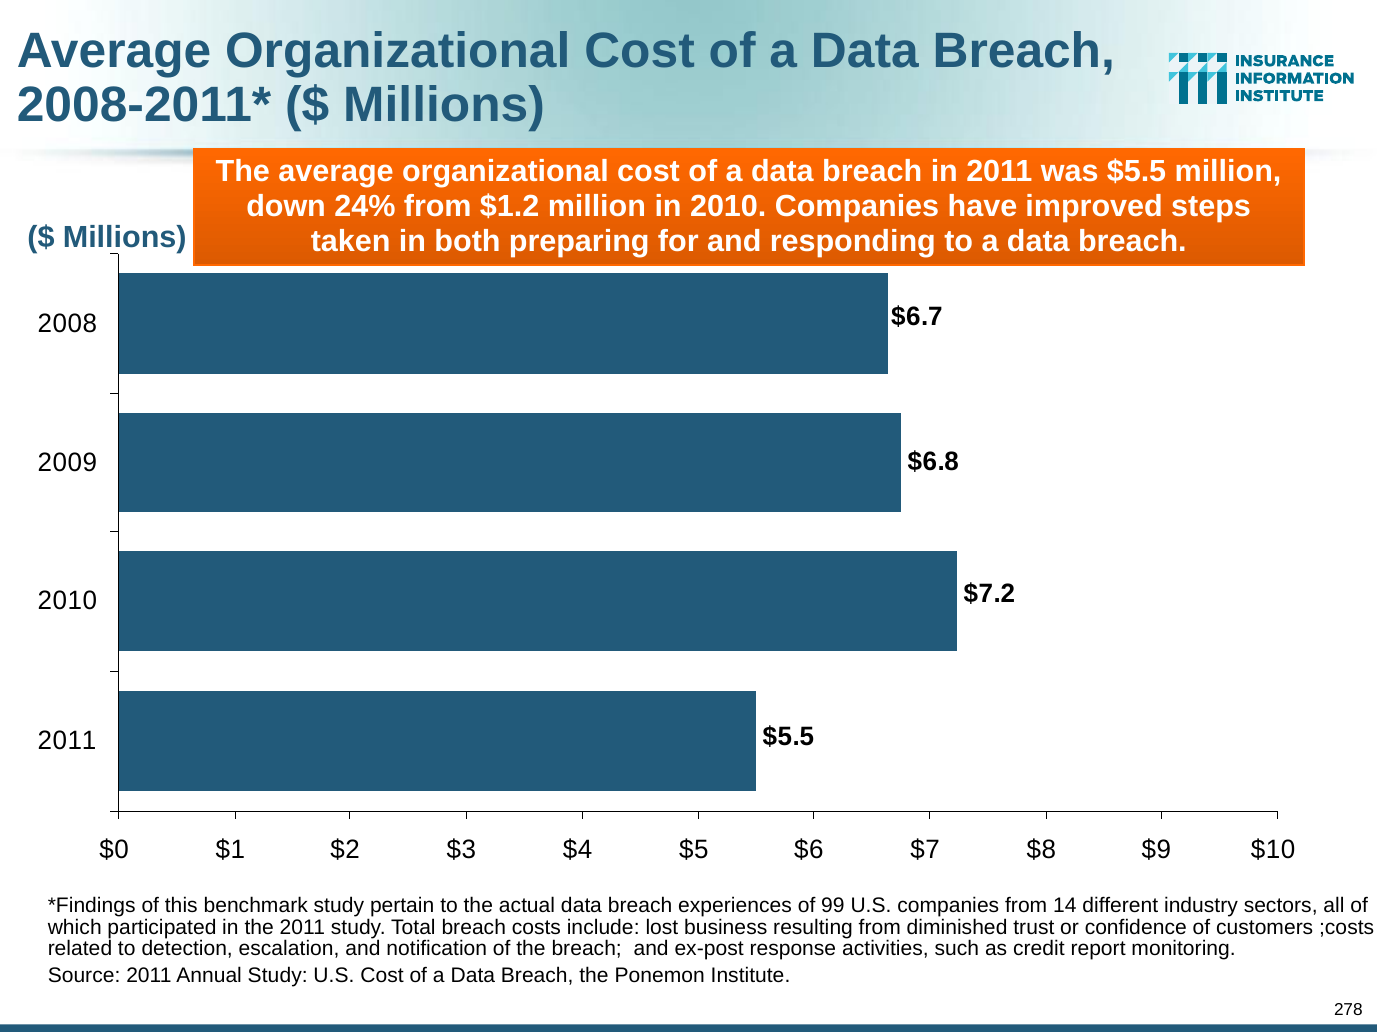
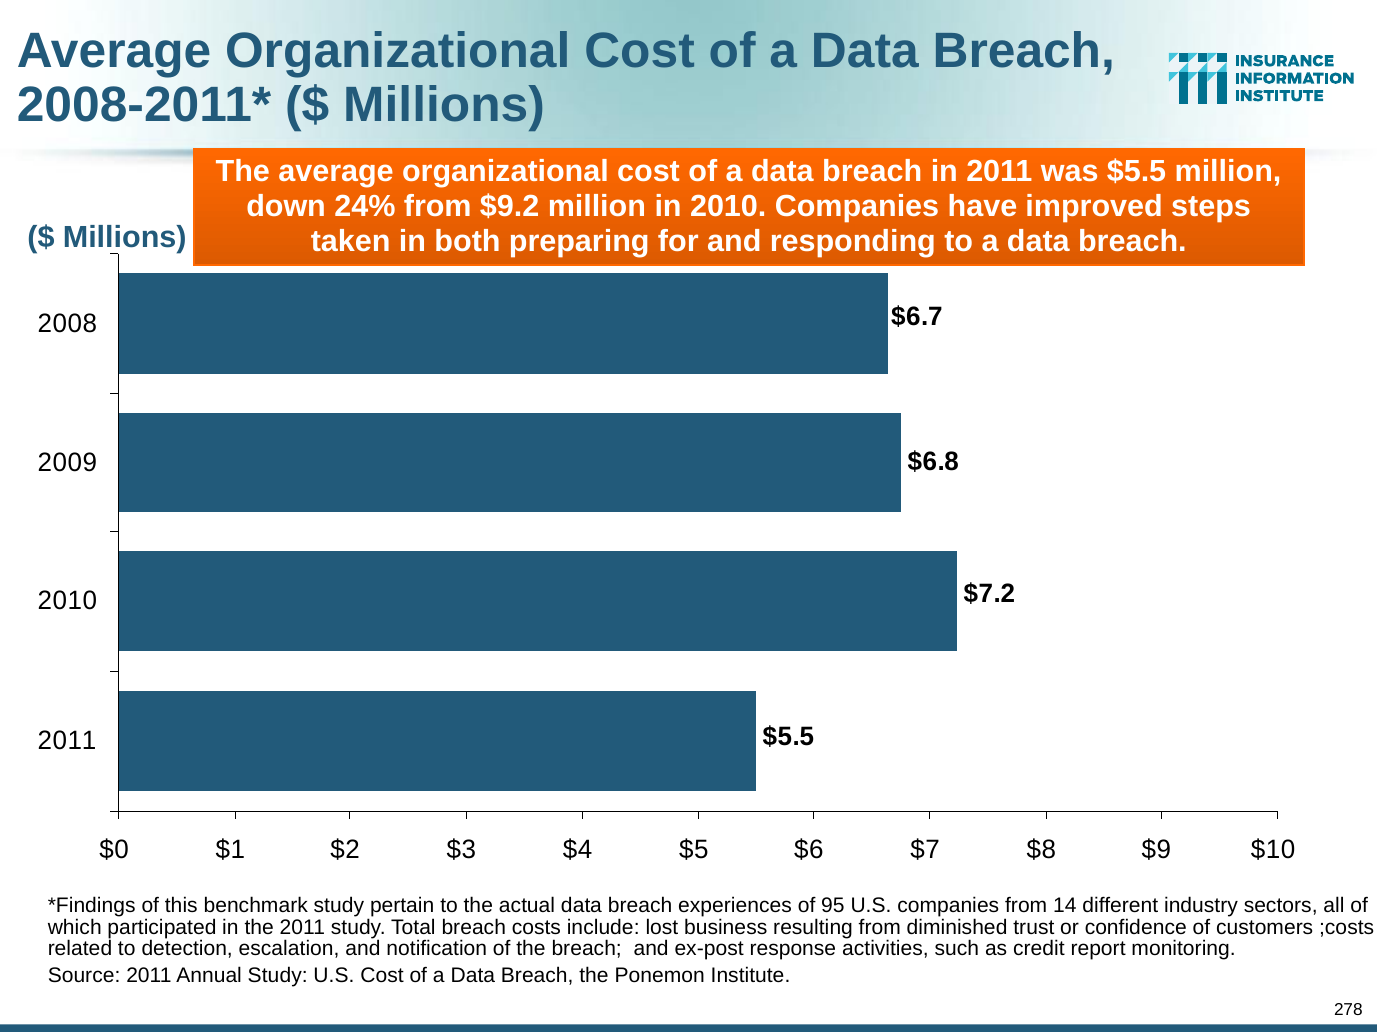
$1.2: $1.2 -> $9.2
99: 99 -> 95
